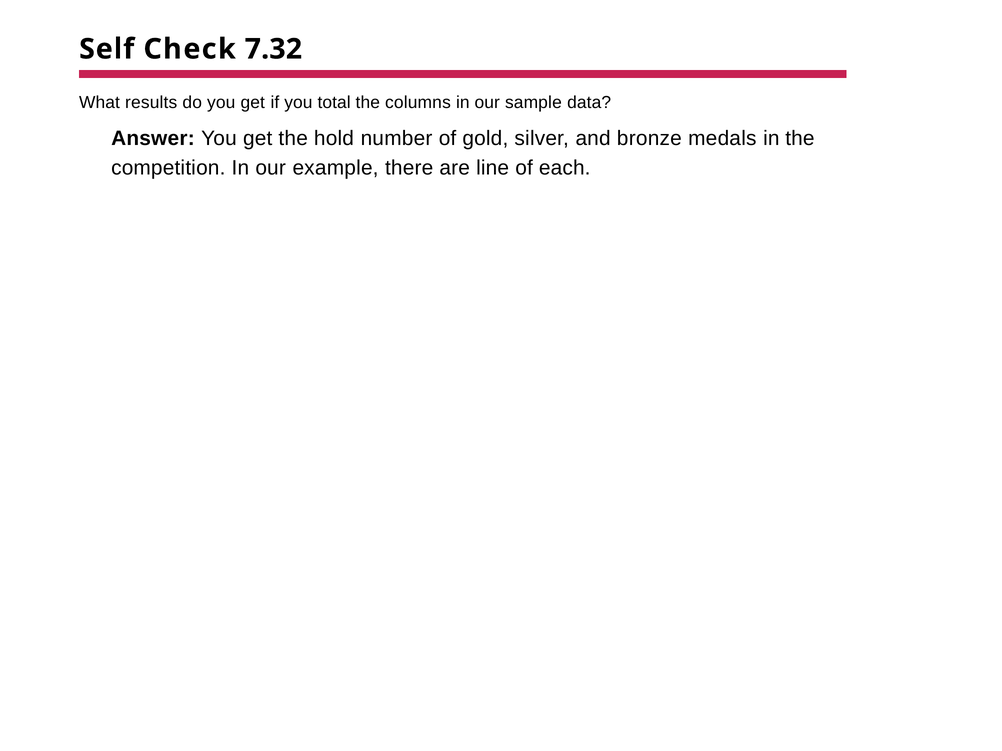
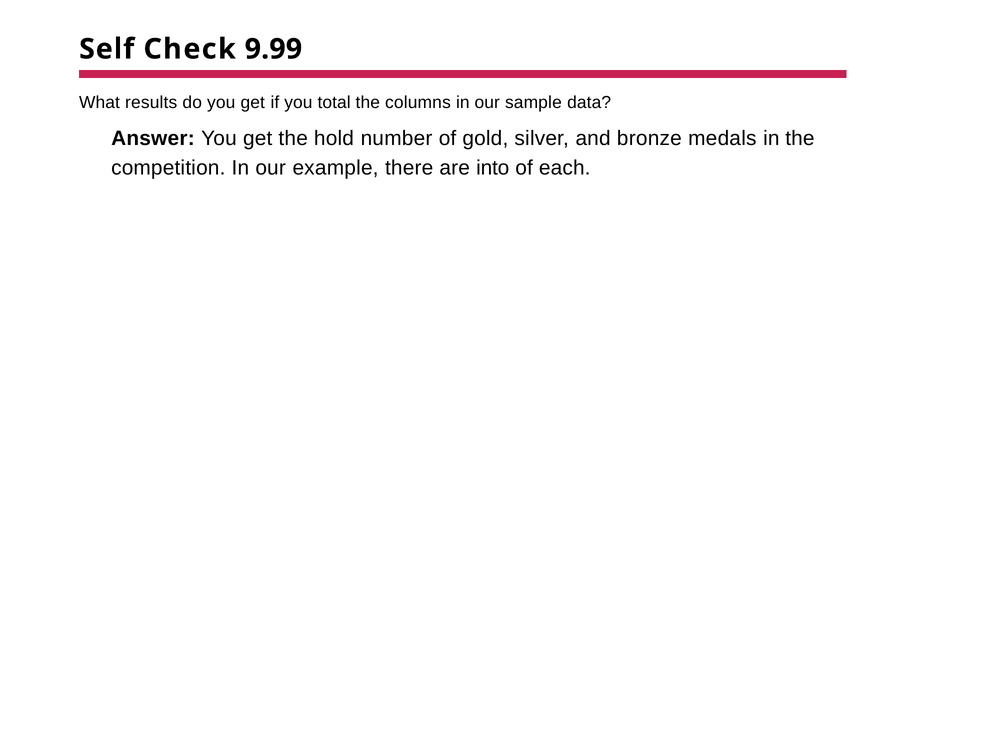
7.32: 7.32 -> 9.99
line: line -> into
